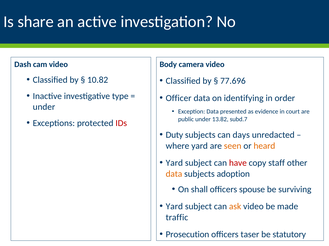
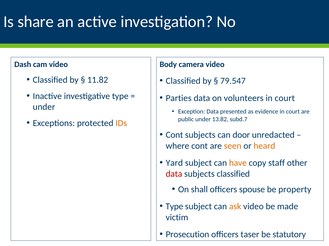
10.82: 10.82 -> 11.82
77.696: 77.696 -> 79.547
Officer: Officer -> Parties
identifying: identifying -> volunteers
order at (285, 98): order -> court
IDs colour: red -> orange
Duty at (174, 135): Duty -> Cont
days: days -> door
where yard: yard -> cont
have colour: red -> orange
data at (174, 174) colour: orange -> red
subjects adoption: adoption -> classified
surviving: surviving -> property
Yard at (174, 207): Yard -> Type
traffic: traffic -> victim
